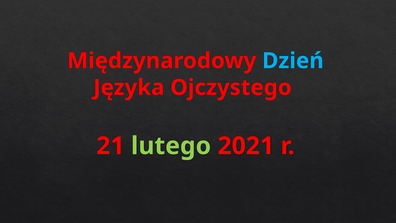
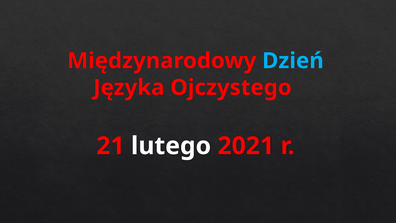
lutego colour: light green -> white
